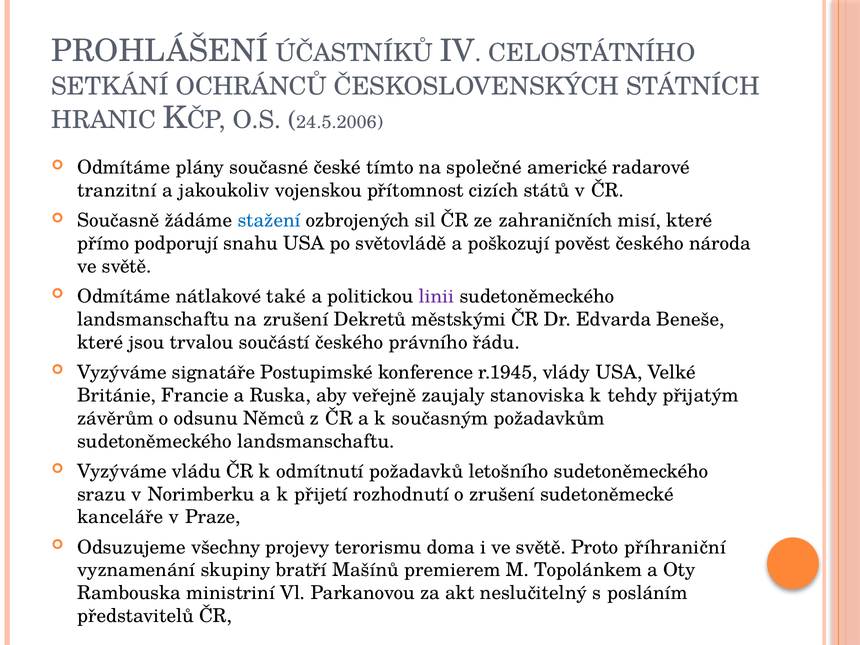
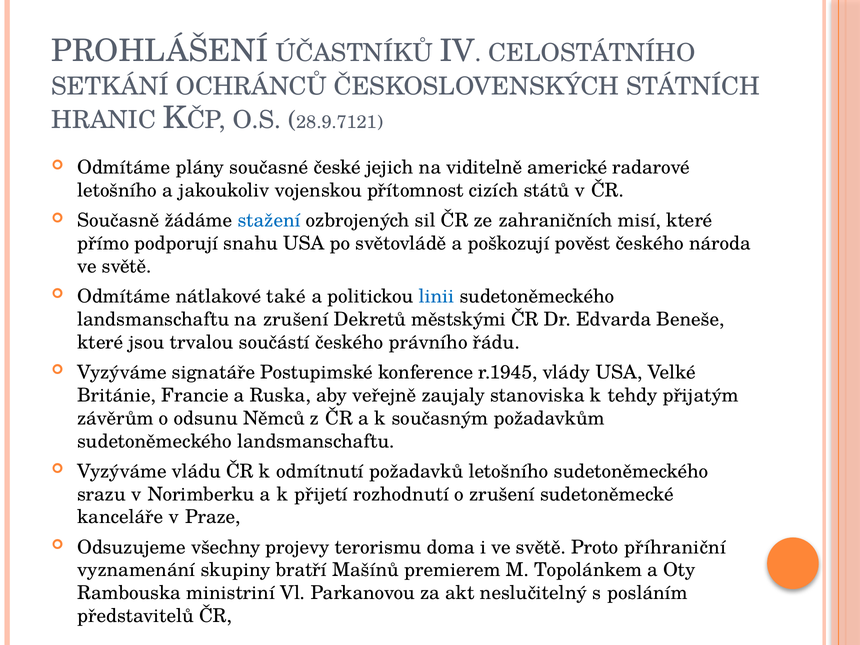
24.5.2006: 24.5.2006 -> 28.9.7121
tímto: tímto -> jejich
společné: společné -> viditelně
tranzitní at (117, 190): tranzitní -> letošního
linii colour: purple -> blue
